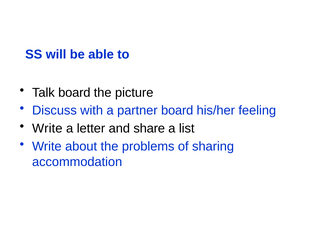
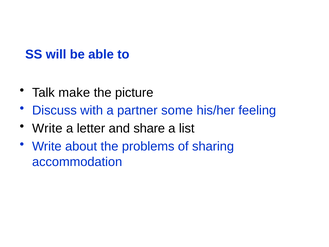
Talk board: board -> make
partner board: board -> some
